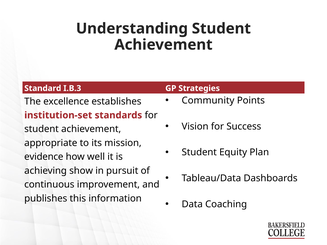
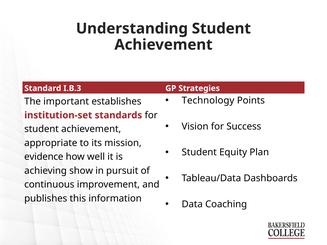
Community: Community -> Technology
excellence: excellence -> important
